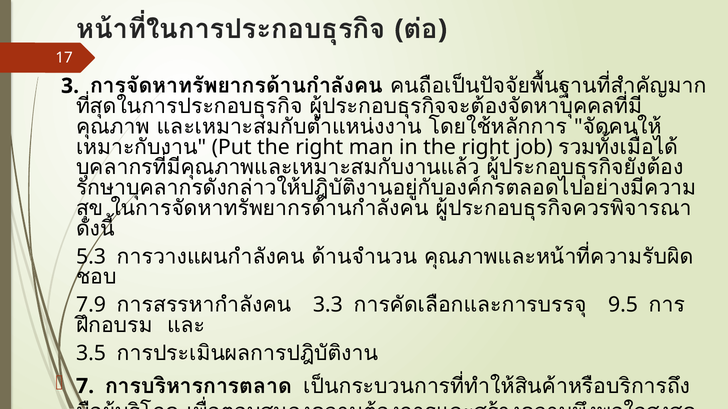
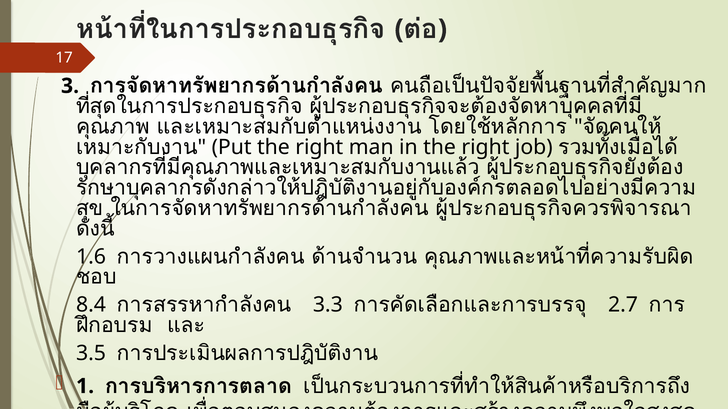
5.3: 5.3 -> 1.6
7.9: 7.9 -> 8.4
9.5: 9.5 -> 2.7
7: 7 -> 1
